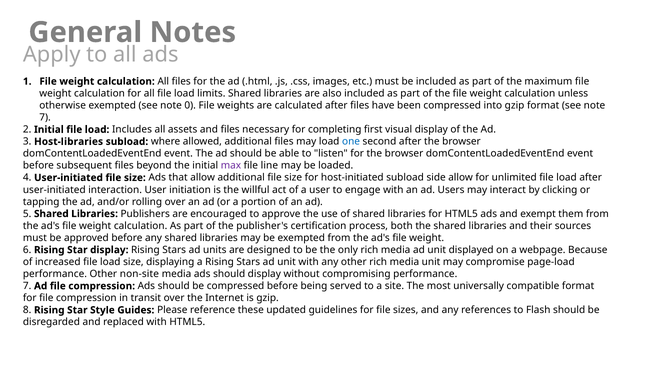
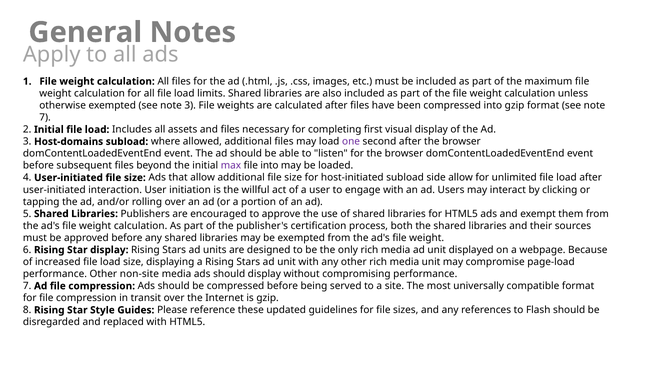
note 0: 0 -> 3
Host-libraries: Host-libraries -> Host-domains
one colour: blue -> purple
file line: line -> into
